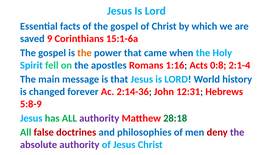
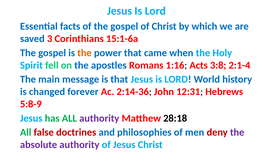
9: 9 -> 3
0:8: 0:8 -> 3:8
28:18 colour: green -> black
